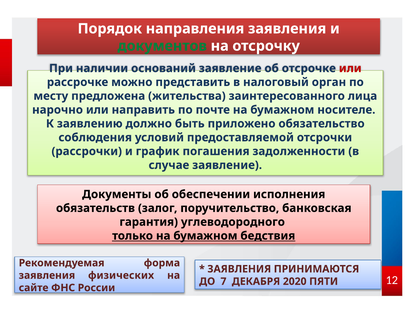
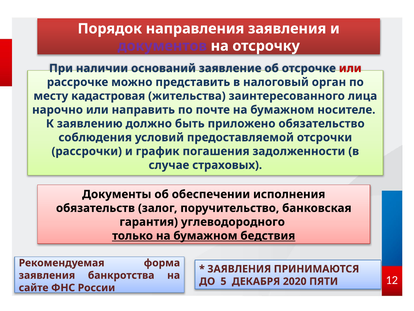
документов colour: green -> purple
предложена: предложена -> кадастровая
случае заявление: заявление -> страховых
физических: физических -> банкротства
7: 7 -> 5
